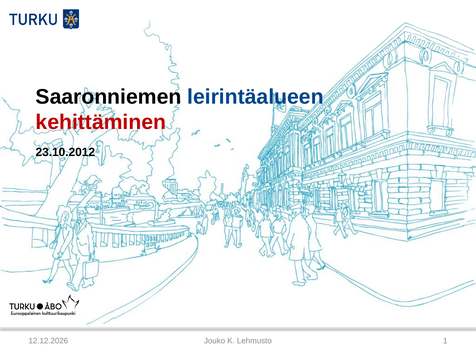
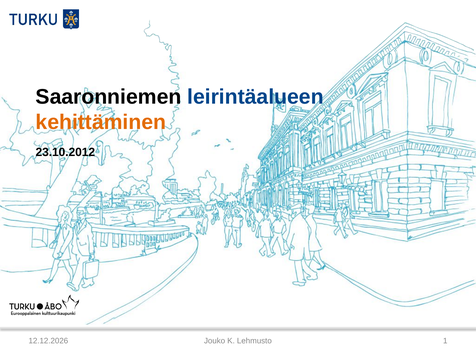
kehittäminen colour: red -> orange
